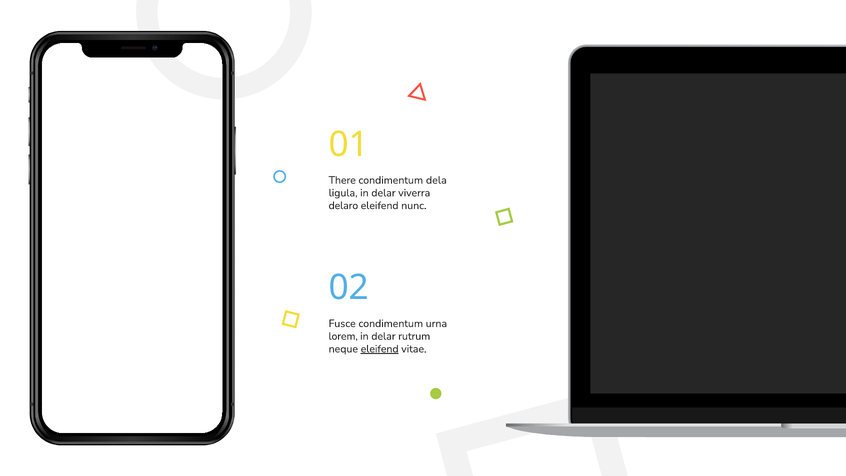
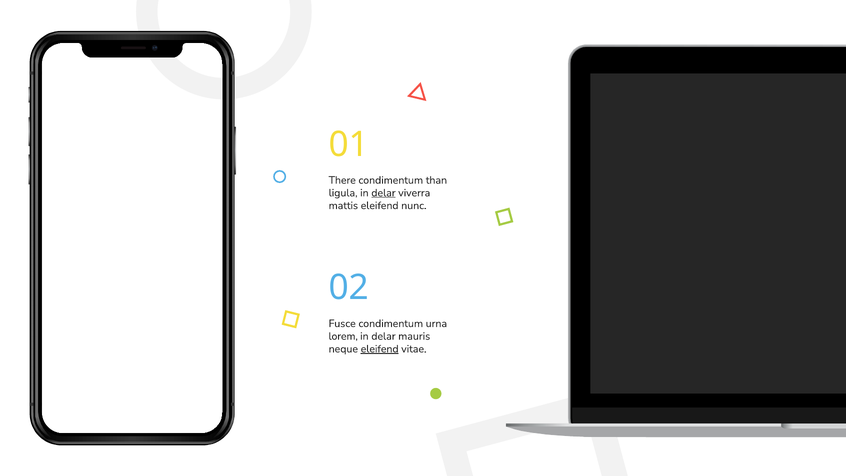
dela: dela -> than
delar at (383, 193) underline: none -> present
delaro: delaro -> mattis
rutrum: rutrum -> mauris
